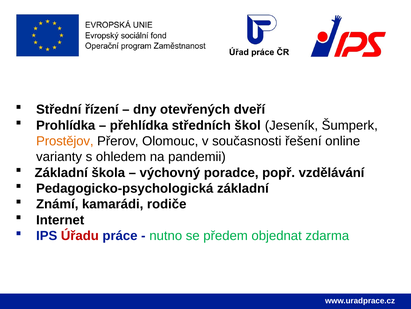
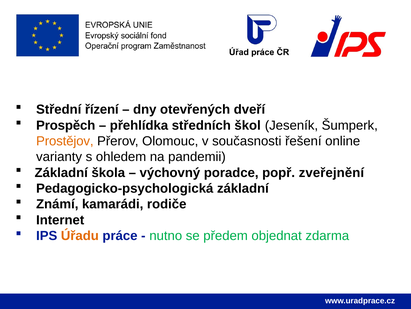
Prohlídka: Prohlídka -> Prospěch
vzdělávání: vzdělávání -> zveřejnění
Úřadu colour: red -> orange
